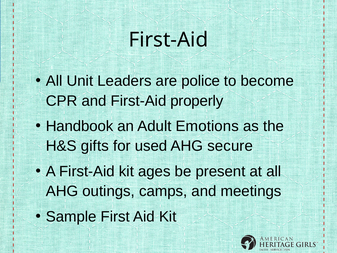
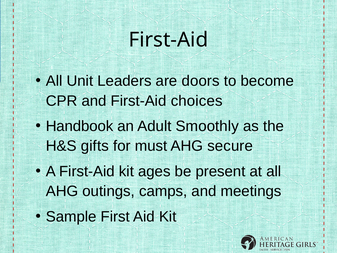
police: police -> doors
properly: properly -> choices
Emotions: Emotions -> Smoothly
used: used -> must
